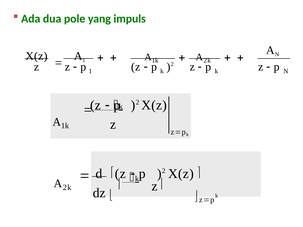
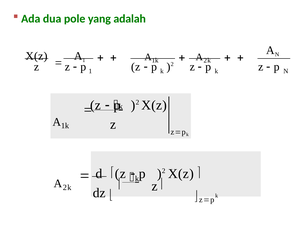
impuls: impuls -> adalah
